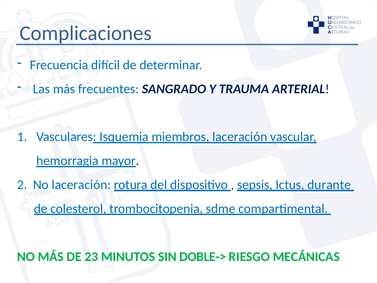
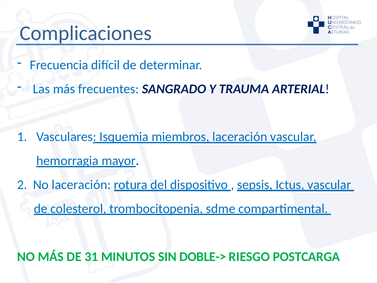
Ictus durante: durante -> vascular
23: 23 -> 31
MECÁNICAS: MECÁNICAS -> POSTCARGA
